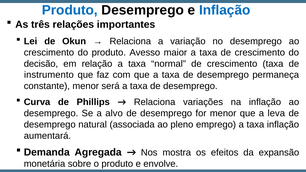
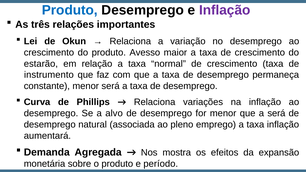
Inflação at (225, 10) colour: blue -> purple
decisão: decisão -> estarão
a leva: leva -> será
envolve: envolve -> período
